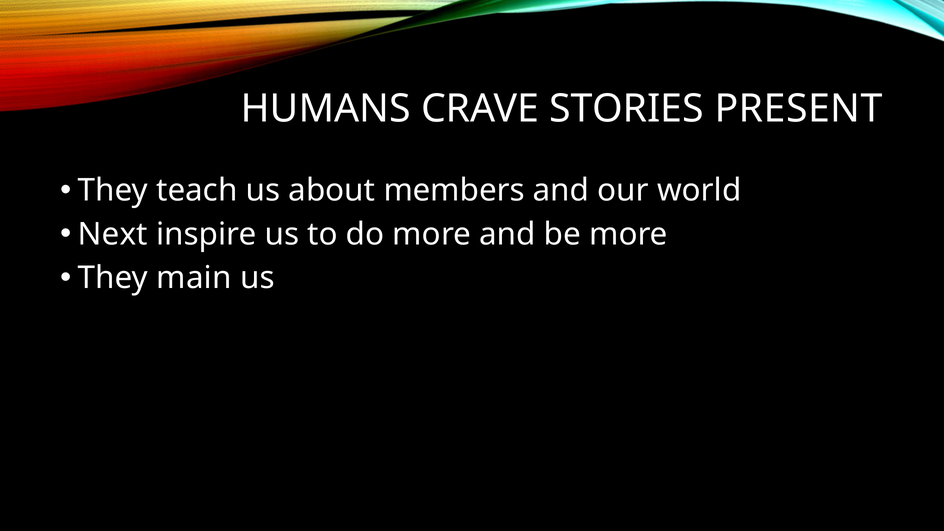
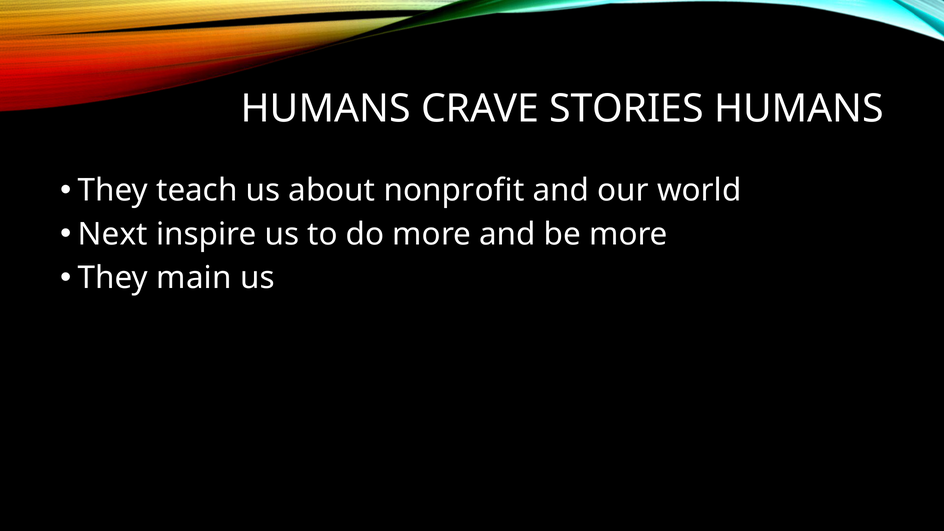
STORIES PRESENT: PRESENT -> HUMANS
members: members -> nonprofit
